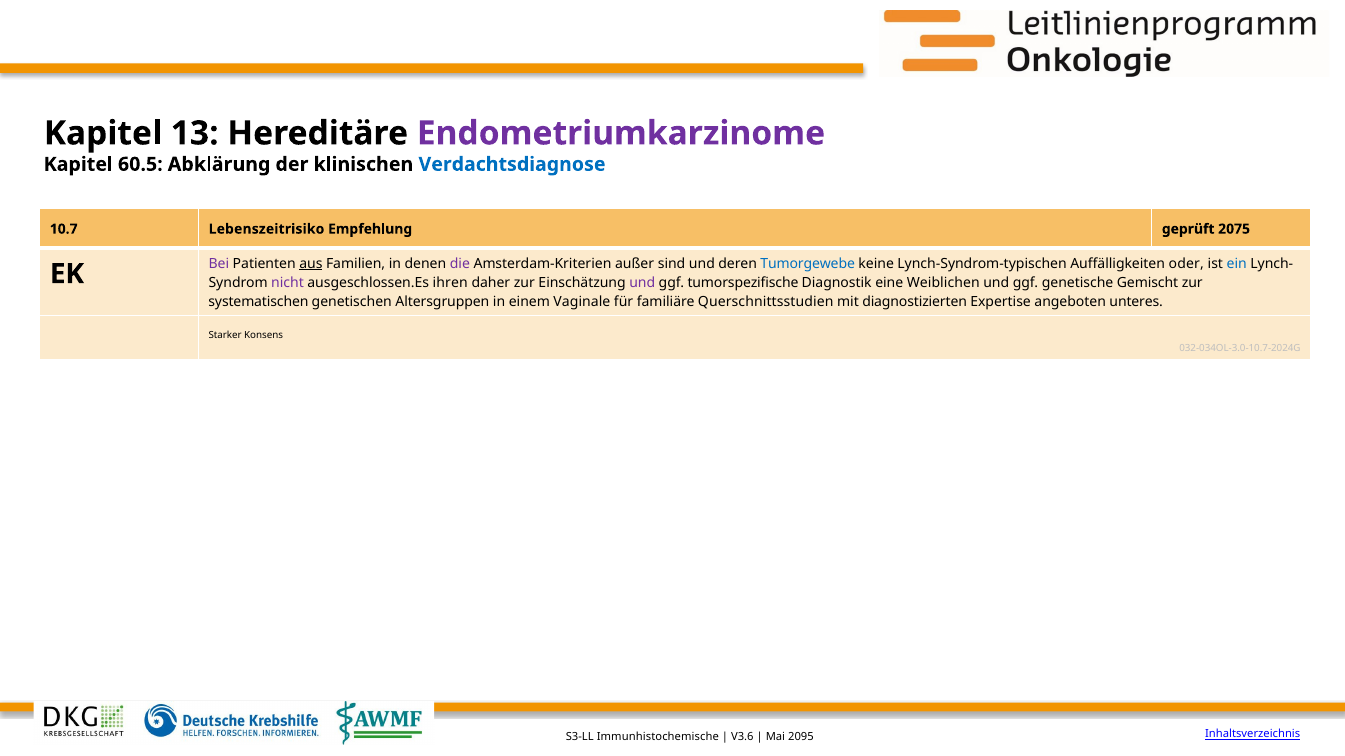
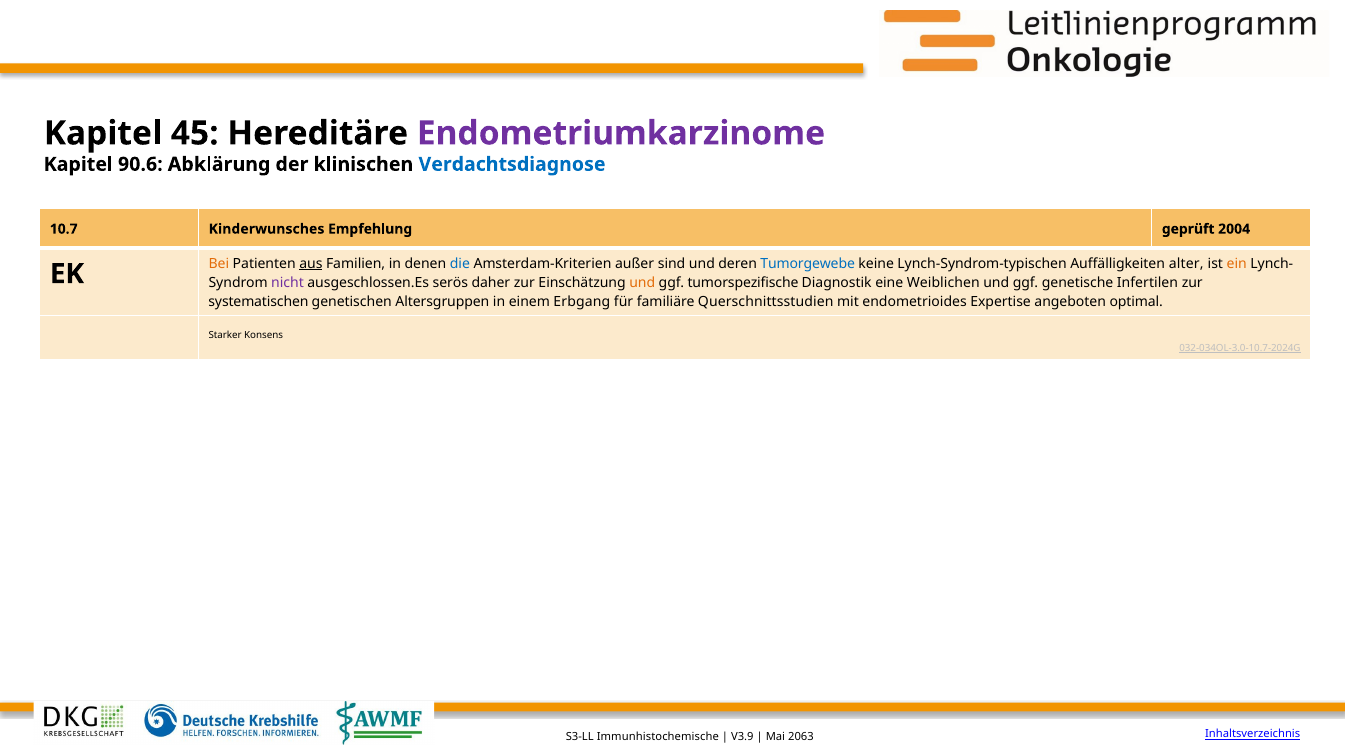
13: 13 -> 45
60.5: 60.5 -> 90.6
Lebenszeitrisiko: Lebenszeitrisiko -> Kinderwunsches
2075: 2075 -> 2004
Bei colour: purple -> orange
die colour: purple -> blue
oder: oder -> alter
ein colour: blue -> orange
ihren: ihren -> serös
und at (642, 283) colour: purple -> orange
Gemischt: Gemischt -> Infertilen
Vaginale: Vaginale -> Erbgang
diagnostizierten: diagnostizierten -> endometrioides
unteres: unteres -> optimal
032-034OL-3.0-10.7-2024G underline: none -> present
V3.6: V3.6 -> V3.9
2095: 2095 -> 2063
